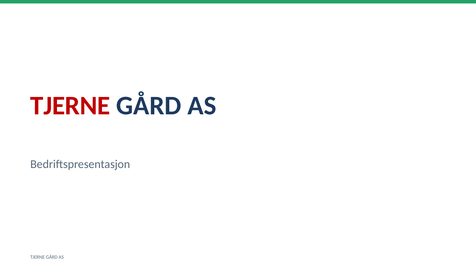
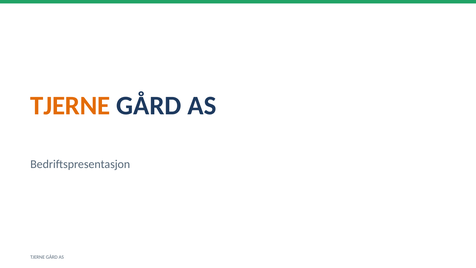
TJERNE at (70, 106) colour: red -> orange
